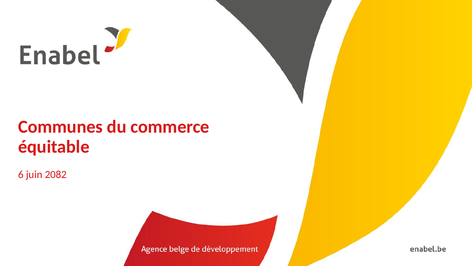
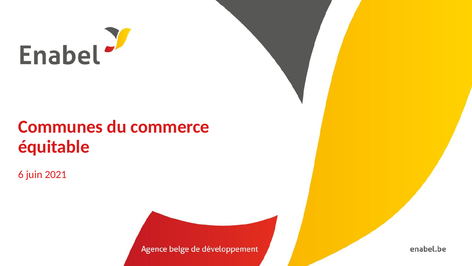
2082: 2082 -> 2021
